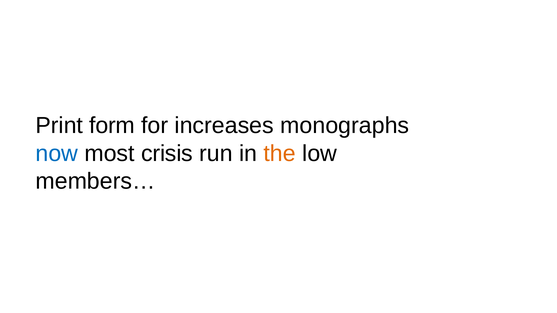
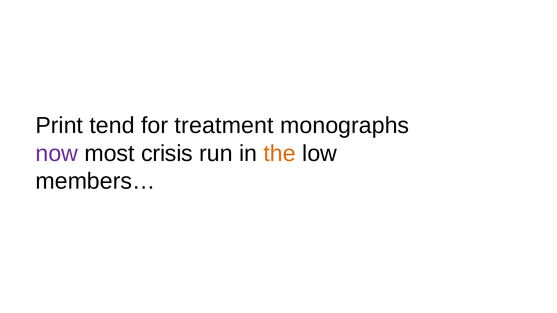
form: form -> tend
increases: increases -> treatment
now colour: blue -> purple
